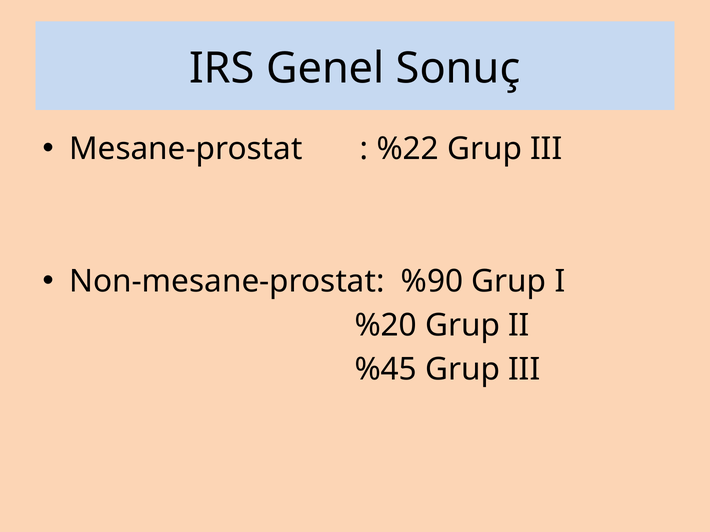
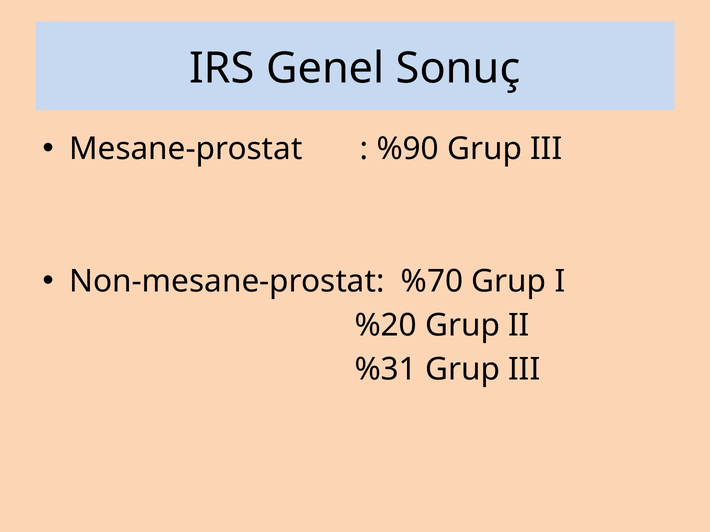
%22: %22 -> %90
%90: %90 -> %70
%45: %45 -> %31
